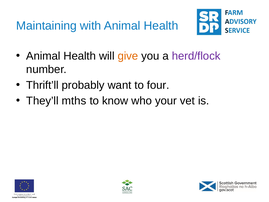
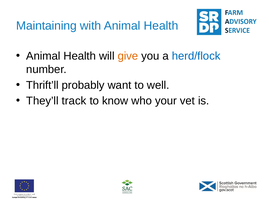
herd/flock colour: purple -> blue
four: four -> well
mths: mths -> track
